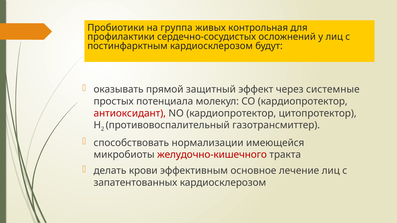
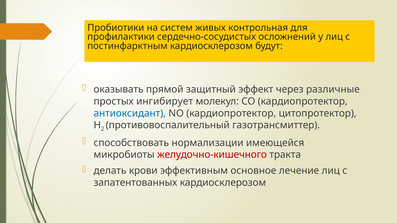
группа: группа -> систем
системные: системные -> различные
потенциала: потенциала -> ингибирует
антиоксидант colour: red -> blue
